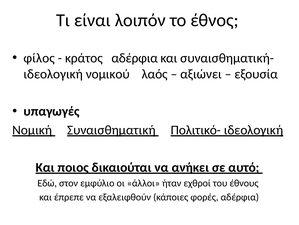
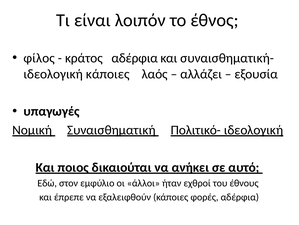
ιδεολογική νομικού: νομικού -> κάποιες
αξιώνει: αξιώνει -> αλλάζει
